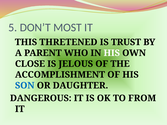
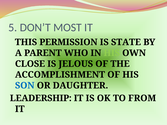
THRETENED: THRETENED -> PERMISSION
TRUST: TRUST -> STATE
HIS at (112, 53) colour: white -> light green
DANGEROUS: DANGEROUS -> LEADERSHIP
